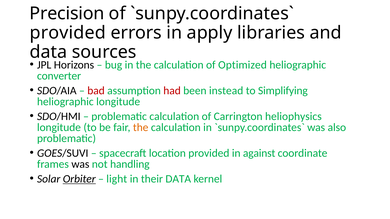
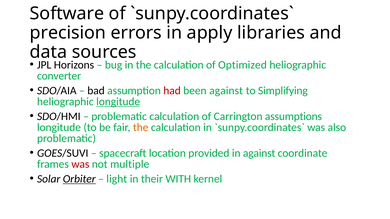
Precision: Precision -> Software
provided at (68, 33): provided -> precision
bad colour: red -> black
been instead: instead -> against
longitude at (118, 102) underline: none -> present
heliophysics: heliophysics -> assumptions
was at (80, 164) colour: black -> red
handling: handling -> multiple
their DATA: DATA -> WITH
